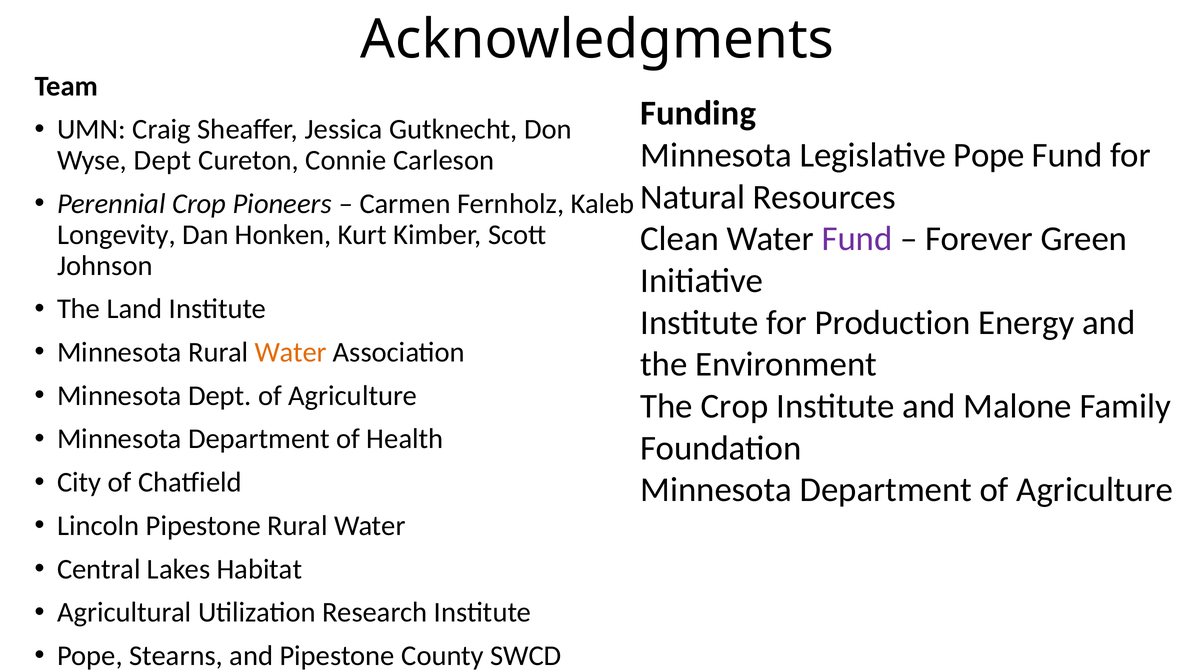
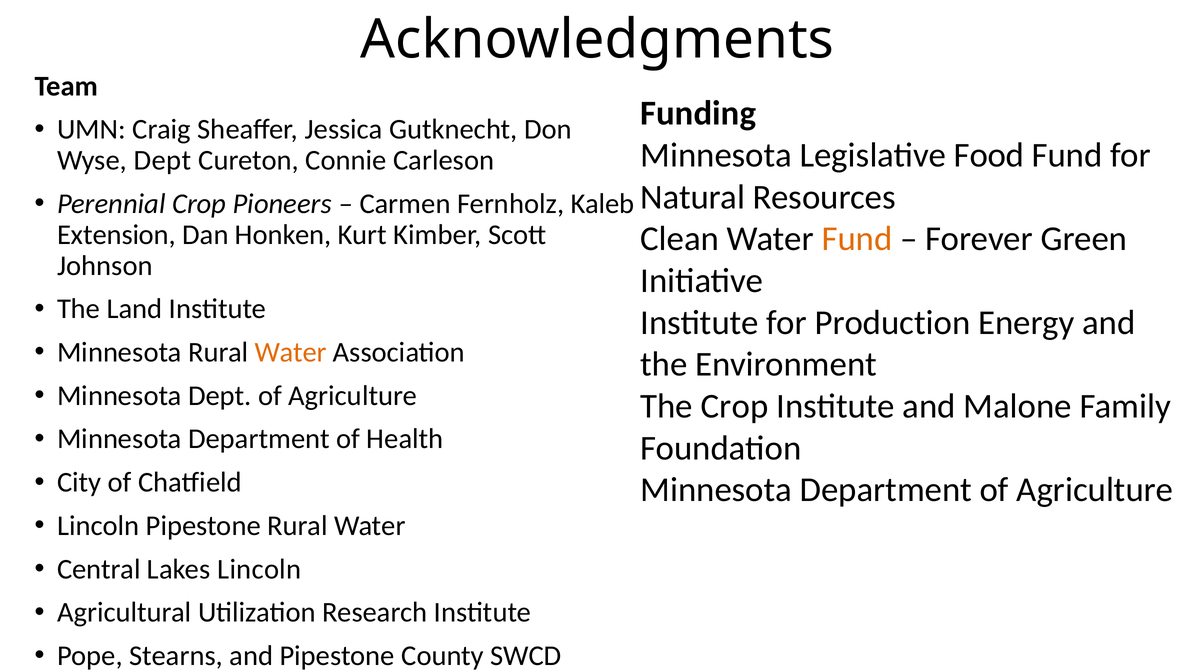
Legislative Pope: Pope -> Food
Longevity: Longevity -> Extension
Fund at (857, 239) colour: purple -> orange
Lakes Habitat: Habitat -> Lincoln
